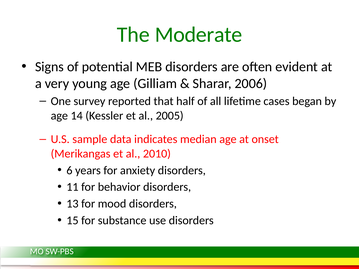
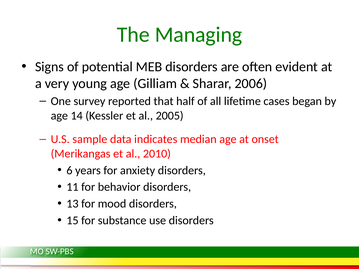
Moderate: Moderate -> Managing
